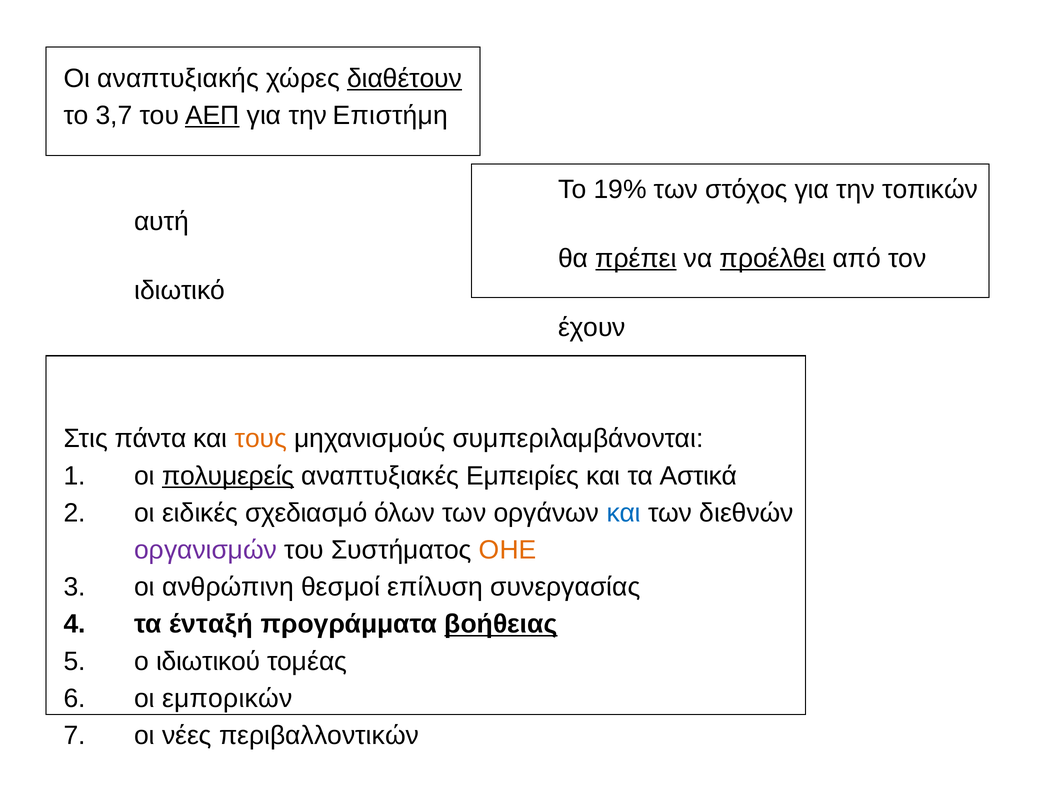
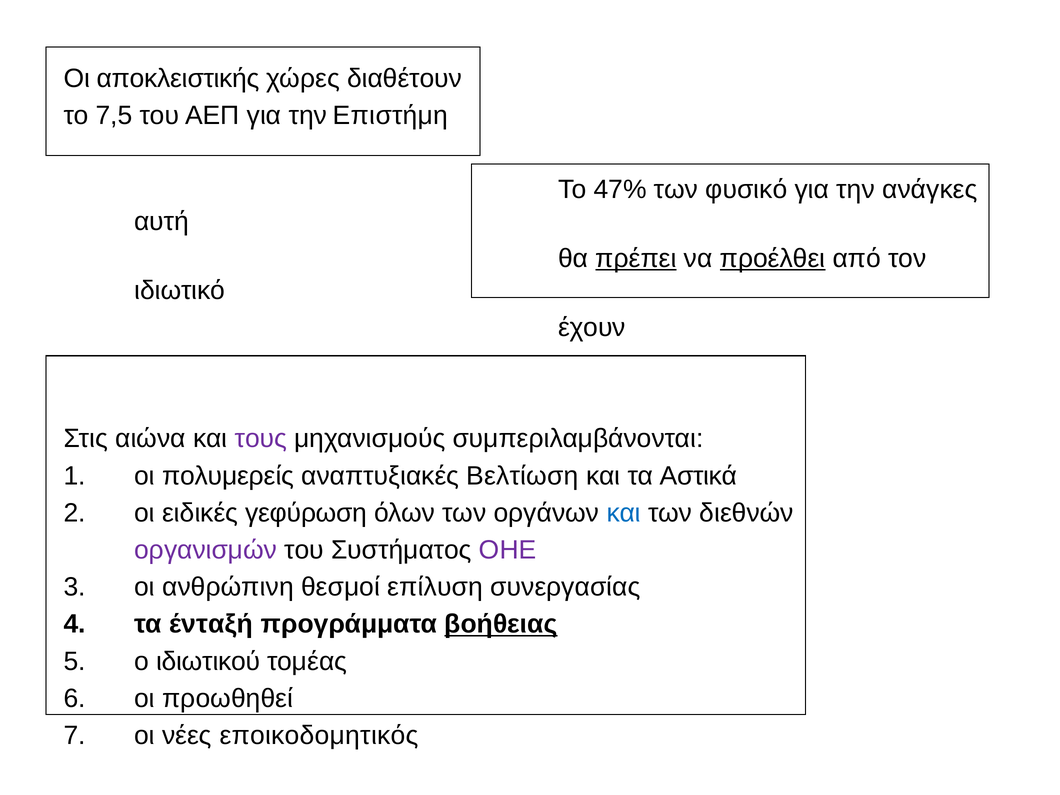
αναπτυξιακής: αναπτυξιακής -> αποκλειστικής
διαθέτουν underline: present -> none
3,7: 3,7 -> 7,5
ΑΕΠ underline: present -> none
19%: 19% -> 47%
στόχος: στόχος -> φυσικό
τοπικών: τοπικών -> ανάγκες
πάντα: πάντα -> αιώνα
τους colour: orange -> purple
πολυμερείς underline: present -> none
Εμπειρίες: Εμπειρίες -> Βελτίωση
σχεδιασμό: σχεδιασμό -> γεφύρωση
ΟΗΕ colour: orange -> purple
εμπορικών: εμπορικών -> προωθηθεί
περιβαλλοντικών: περιβαλλοντικών -> εποικοδομητικός
